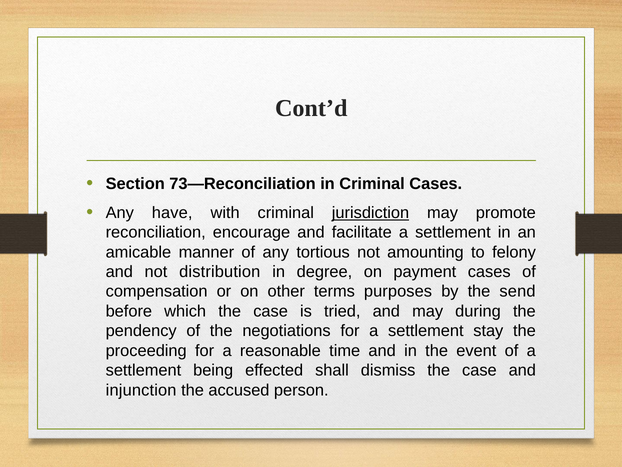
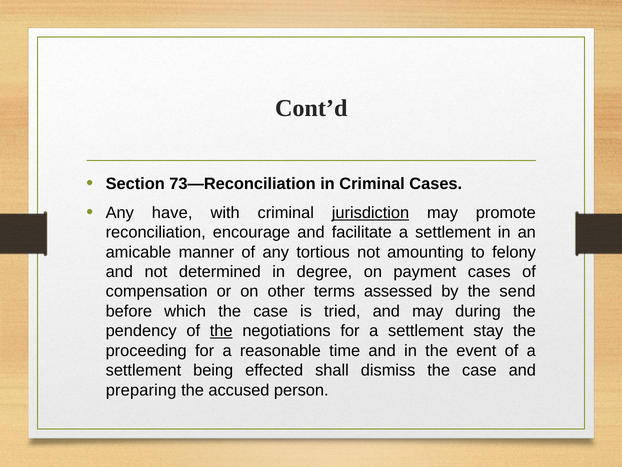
distribution: distribution -> determined
purposes: purposes -> assessed
the at (221, 331) underline: none -> present
injunction: injunction -> preparing
